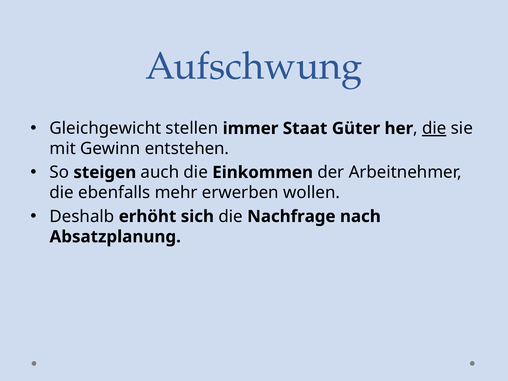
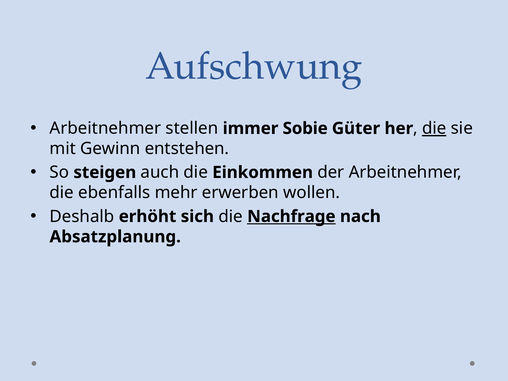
Gleichgewicht at (105, 128): Gleichgewicht -> Arbeitnehmer
Staat: Staat -> Sobie
Nachfrage underline: none -> present
